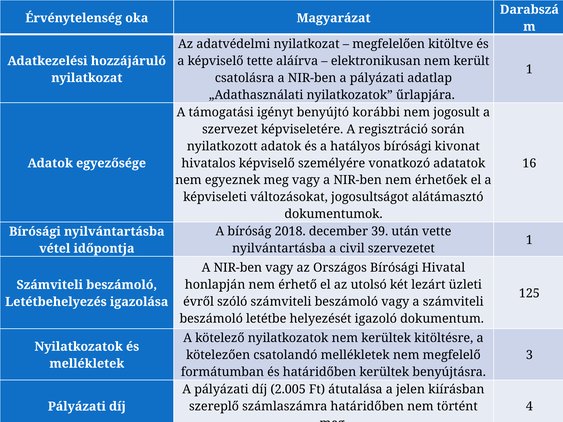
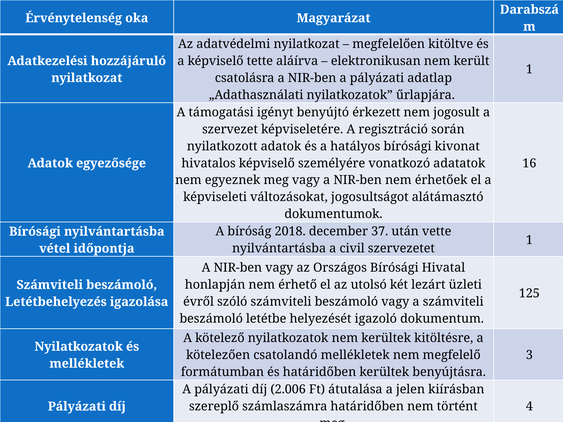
korábbi: korábbi -> érkezett
39: 39 -> 37
2.005: 2.005 -> 2.006
